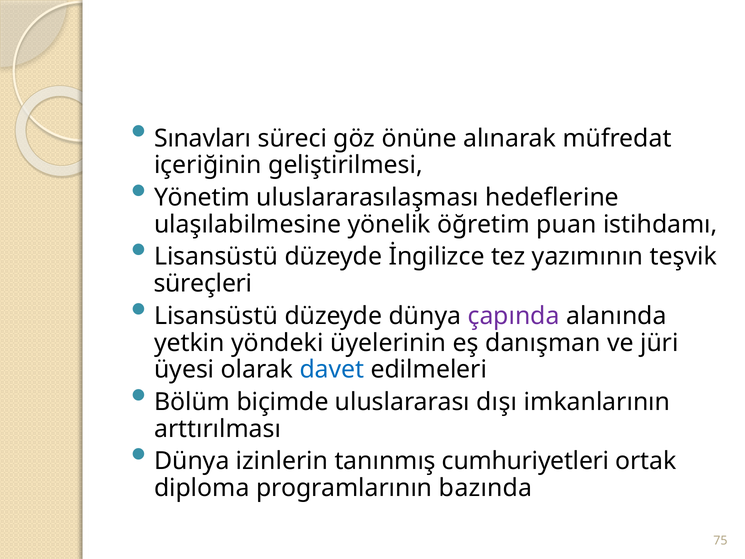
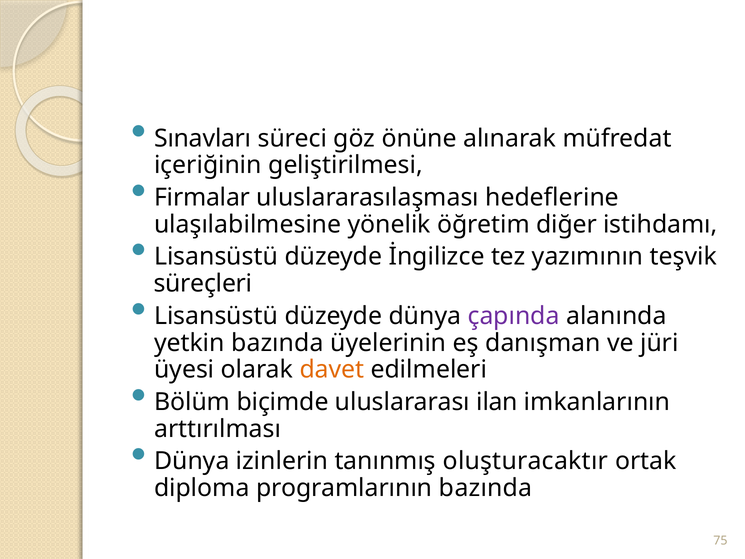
Yönetim: Yönetim -> Firmalar
puan: puan -> diğer
yetkin yöndeki: yöndeki -> bazında
davet colour: blue -> orange
dışı: dışı -> ilan
cumhuriyetleri: cumhuriyetleri -> oluşturacaktır
